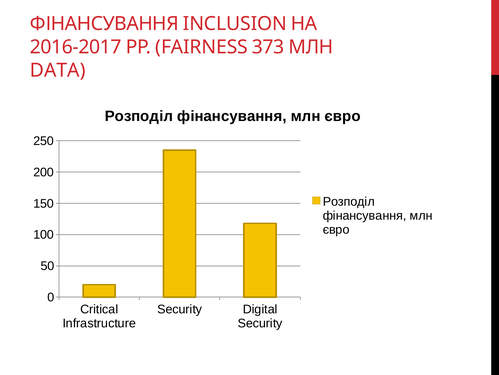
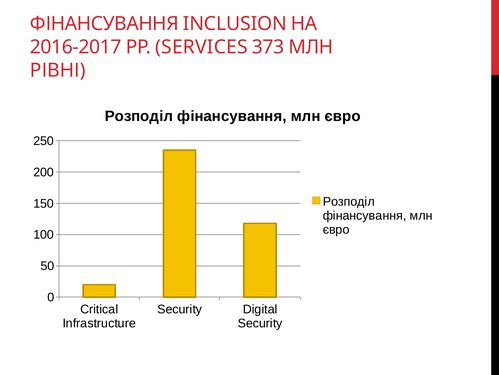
FAIRNESS: FAIRNESS -> SERVICES
DATA: DATA -> РІВНІ
